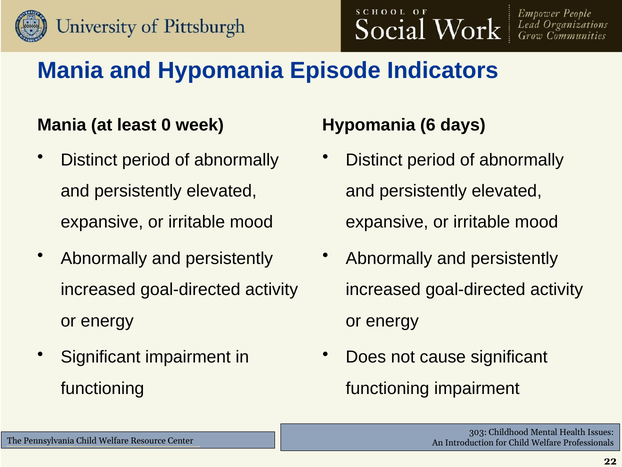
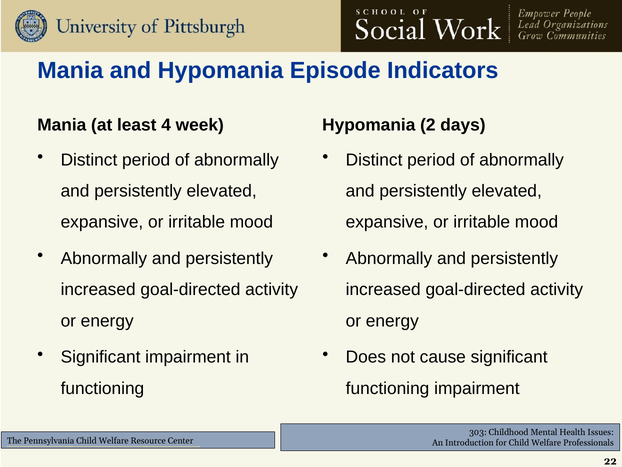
0: 0 -> 4
6: 6 -> 2
